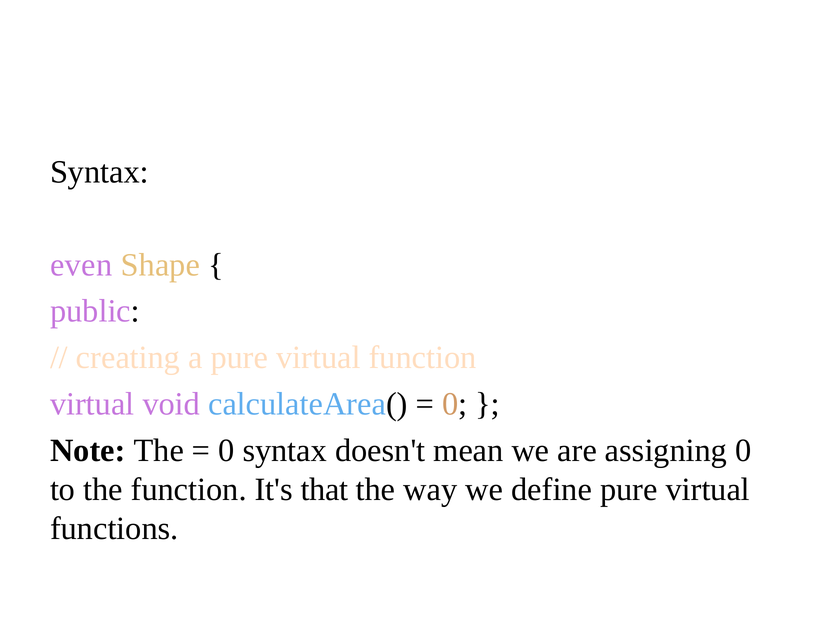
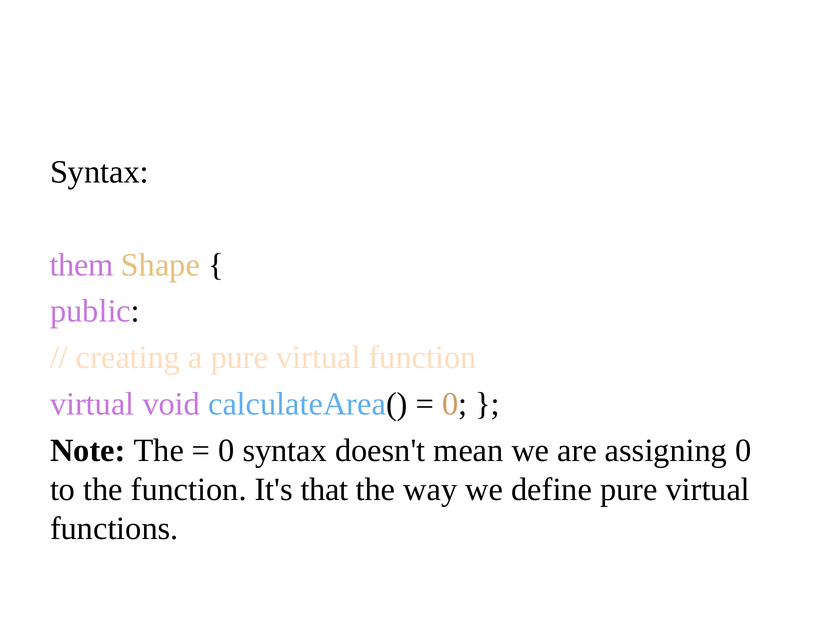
even: even -> them
